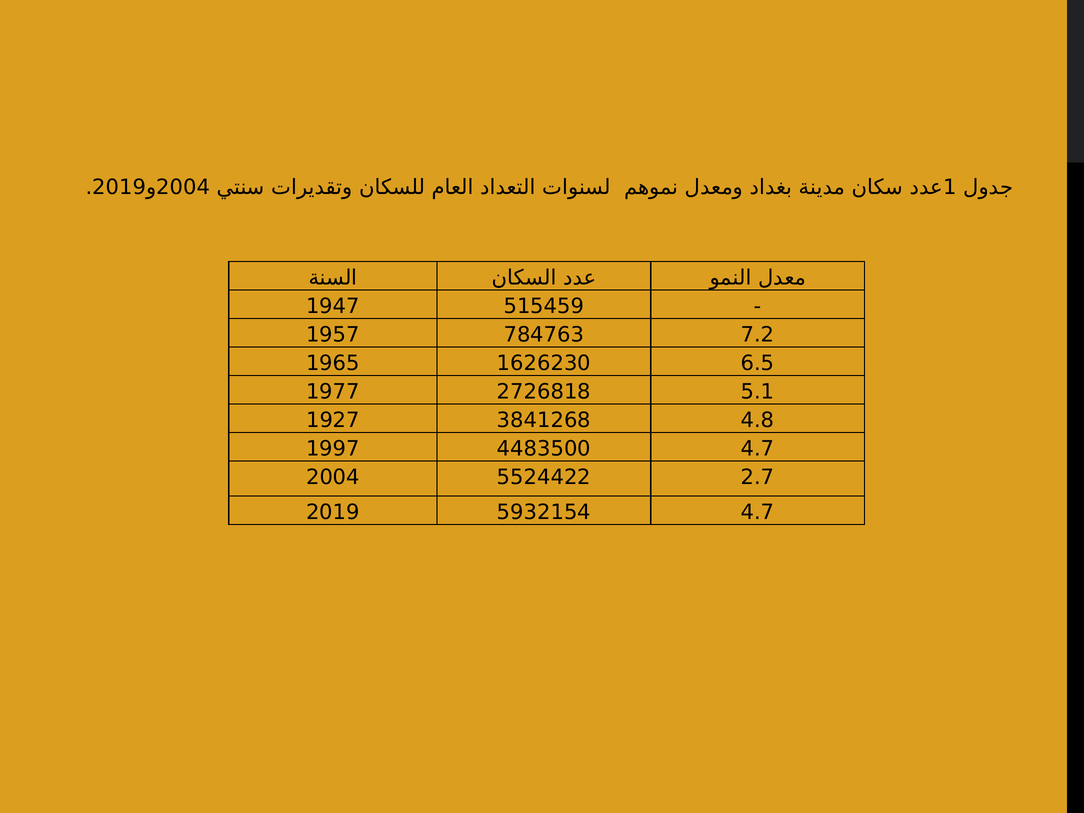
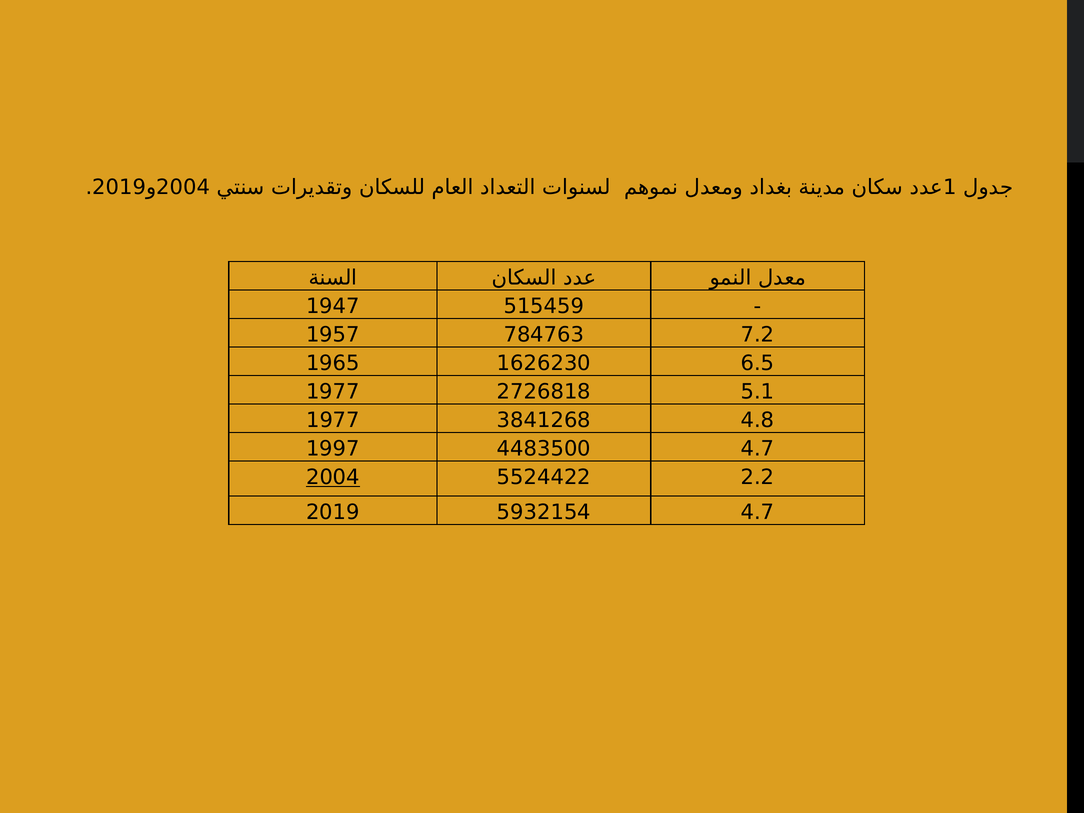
1927 at (333, 420): 1927 -> 1977
2004 at (333, 477) underline: none -> present
2.7: 2.7 -> 2.2
